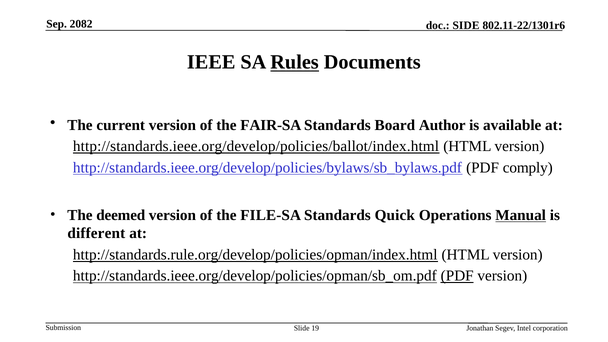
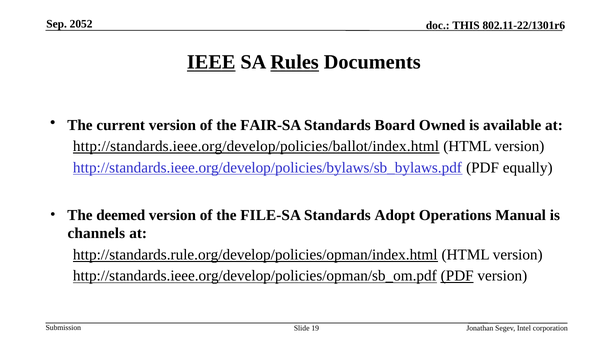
2082: 2082 -> 2052
SIDE: SIDE -> THIS
IEEE underline: none -> present
Author: Author -> Owned
comply: comply -> equally
Quick: Quick -> Adopt
Manual underline: present -> none
different: different -> channels
